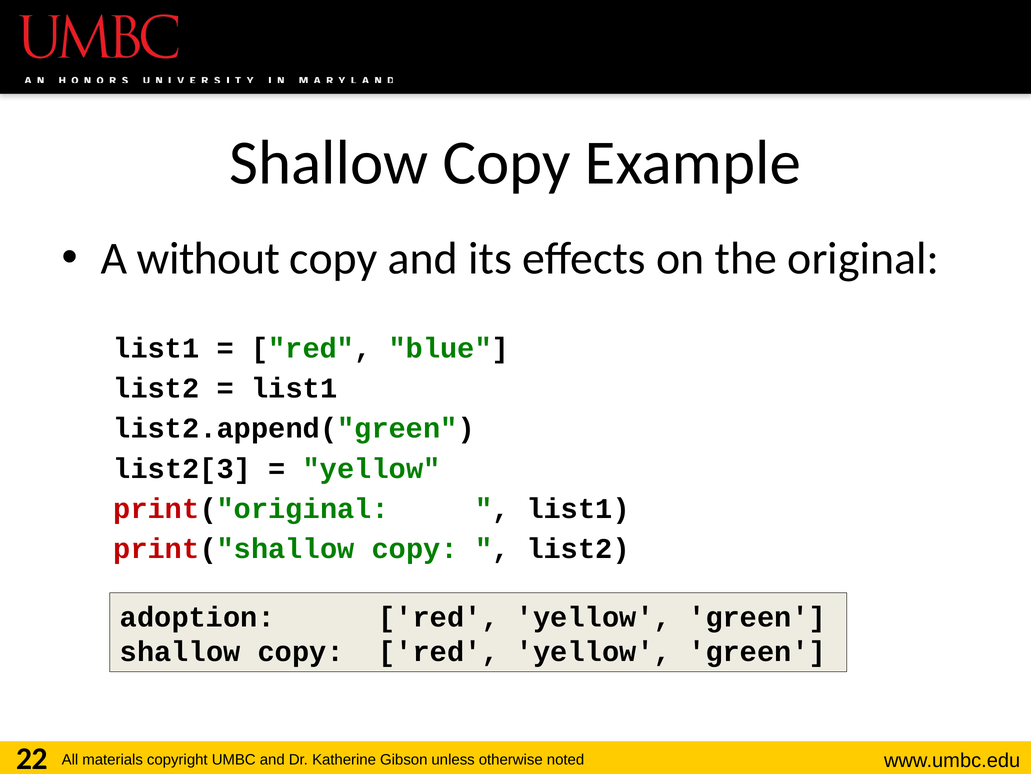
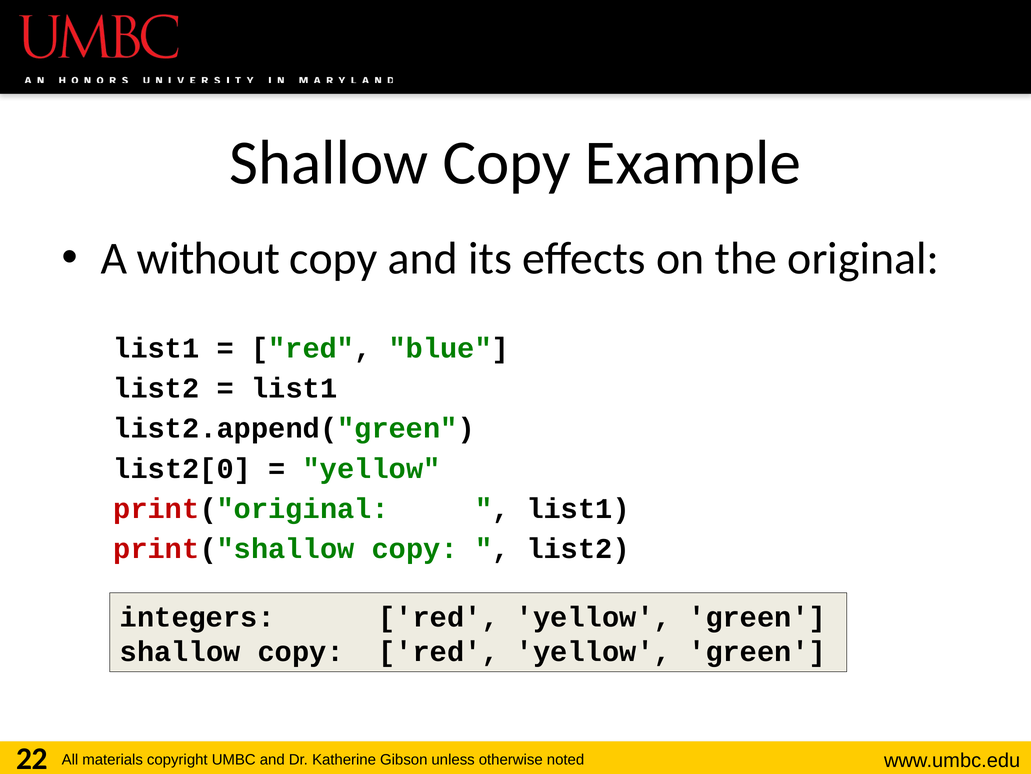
list2[3: list2[3 -> list2[0
adoption: adoption -> integers
